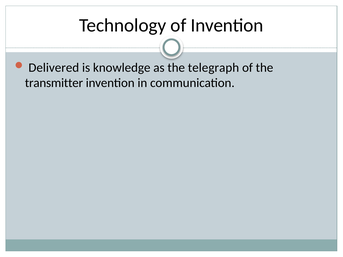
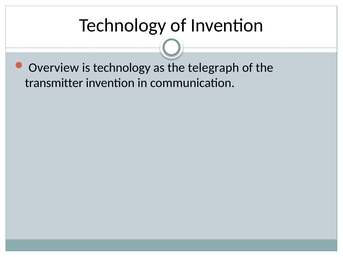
Delivered: Delivered -> Overview
is knowledge: knowledge -> technology
